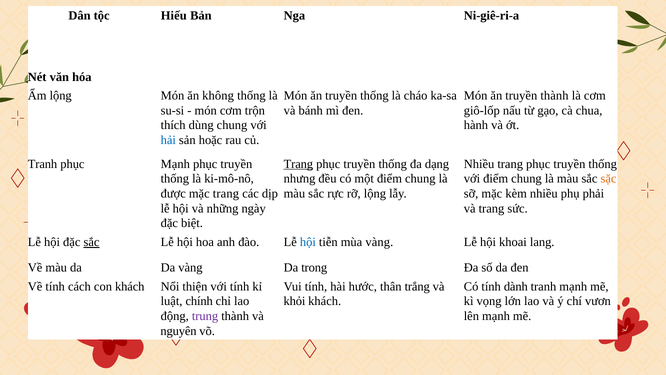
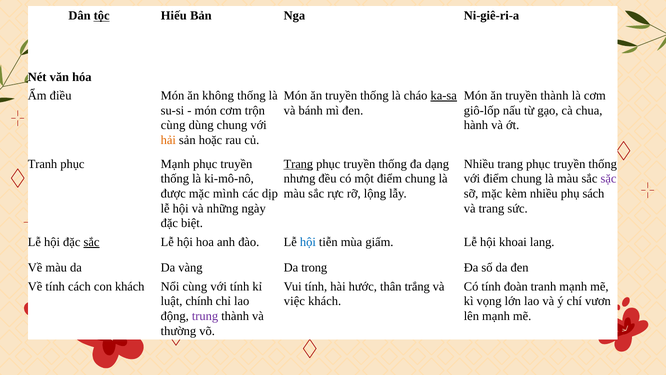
tộc underline: none -> present
Ẩm lộng: lộng -> điều
ka-sa underline: none -> present
thích at (173, 125): thích -> cùng
hải colour: blue -> orange
sặc colour: orange -> purple
mặc trang: trang -> mình
phải: phải -> sách
mùa vàng: vàng -> giấm
Nổi thiện: thiện -> cùng
dành: dành -> đoàn
khỏi: khỏi -> việc
nguyên: nguyên -> thường
